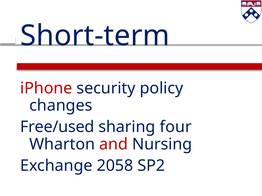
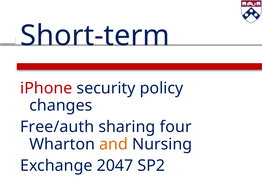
Free/used: Free/used -> Free/auth
and colour: red -> orange
2058: 2058 -> 2047
